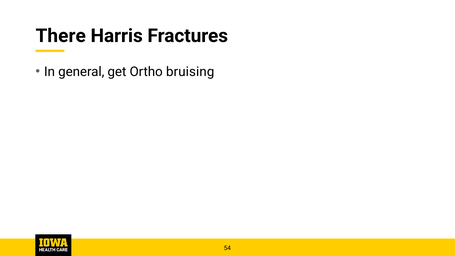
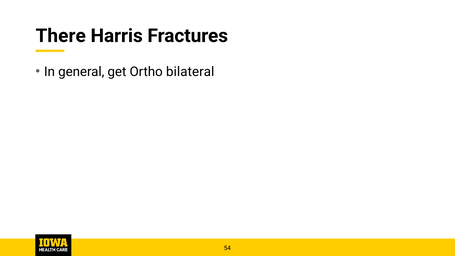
bruising: bruising -> bilateral
